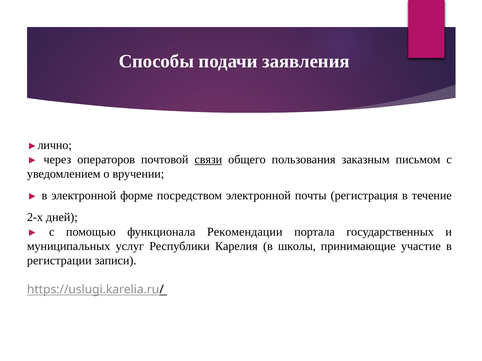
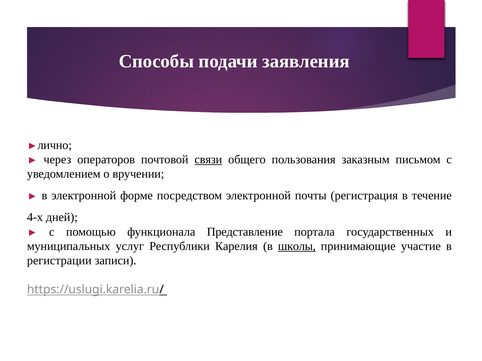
2-х: 2-х -> 4-х
Рекомендации: Рекомендации -> Представление
школы underline: none -> present
